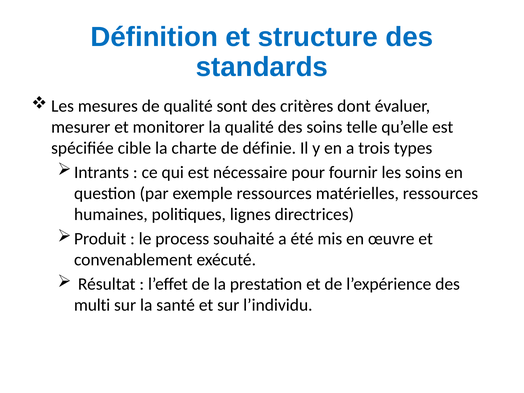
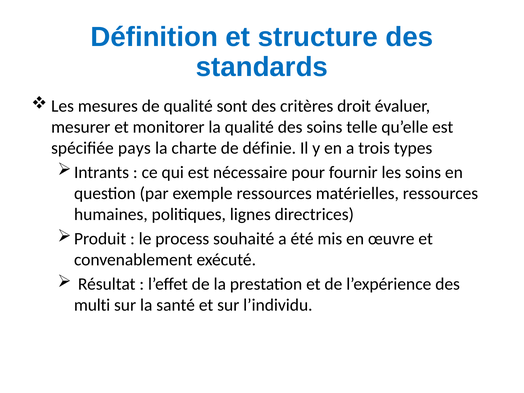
dont: dont -> droit
cible: cible -> pays
